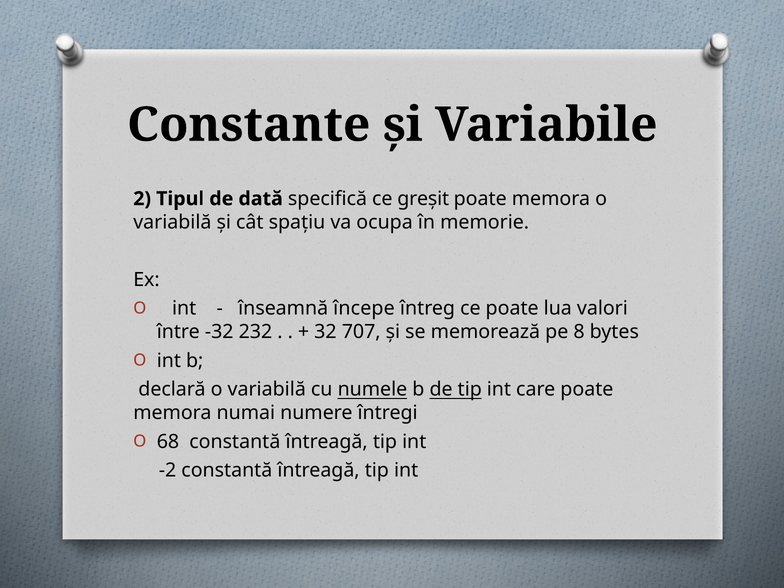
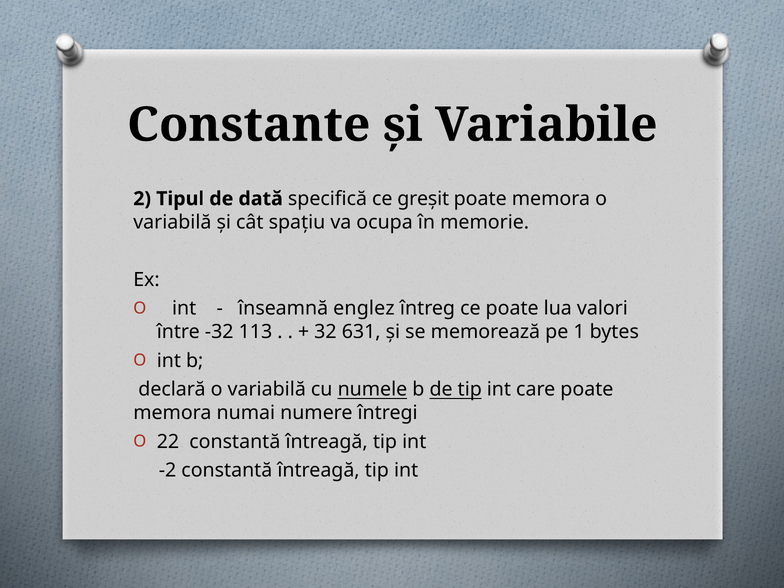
începe: începe -> englez
232: 232 -> 113
707: 707 -> 631
8: 8 -> 1
68: 68 -> 22
